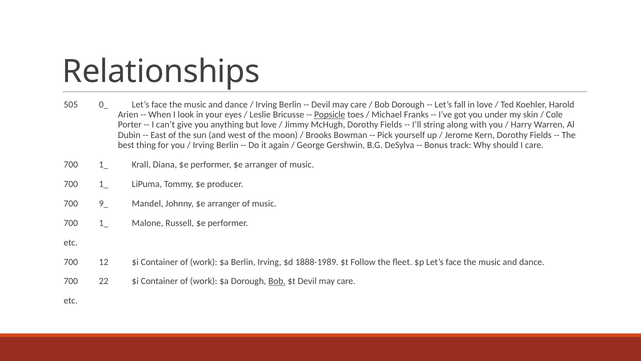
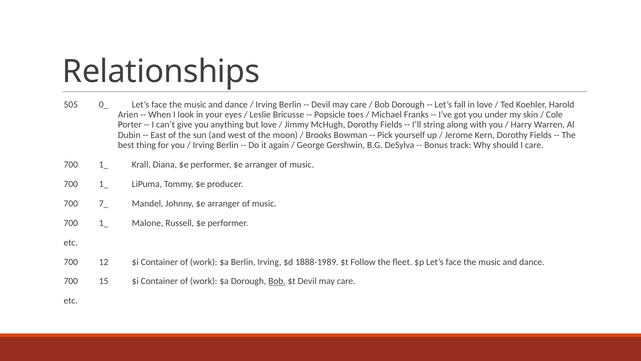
Popsicle underline: present -> none
9_: 9_ -> 7_
22: 22 -> 15
